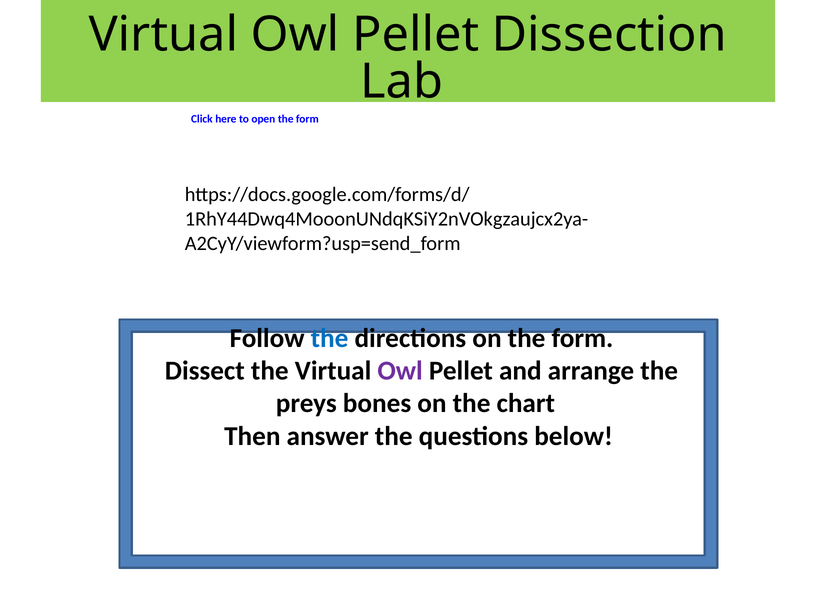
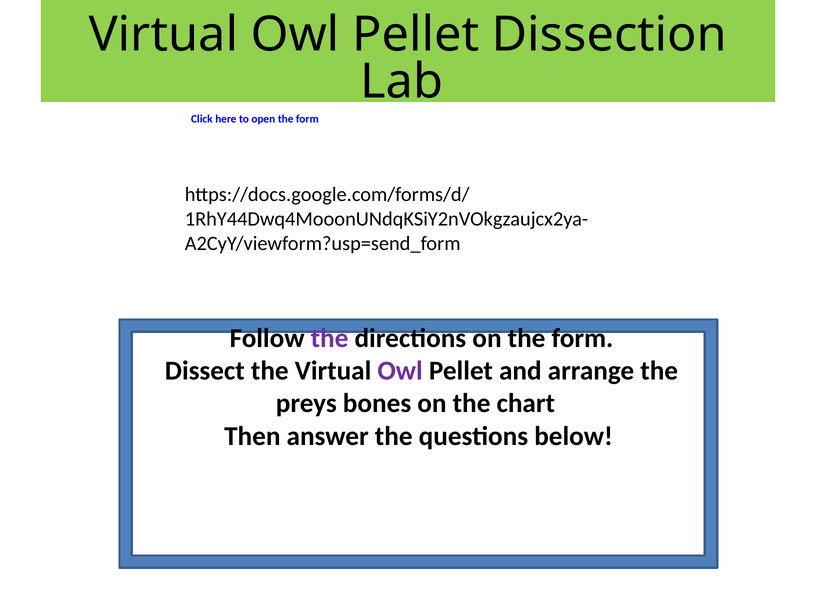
the at (330, 338) colour: blue -> purple
